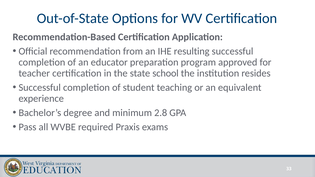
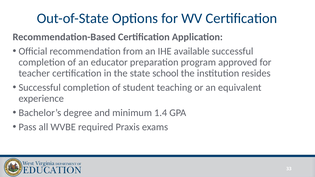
resulting: resulting -> available
2.8: 2.8 -> 1.4
